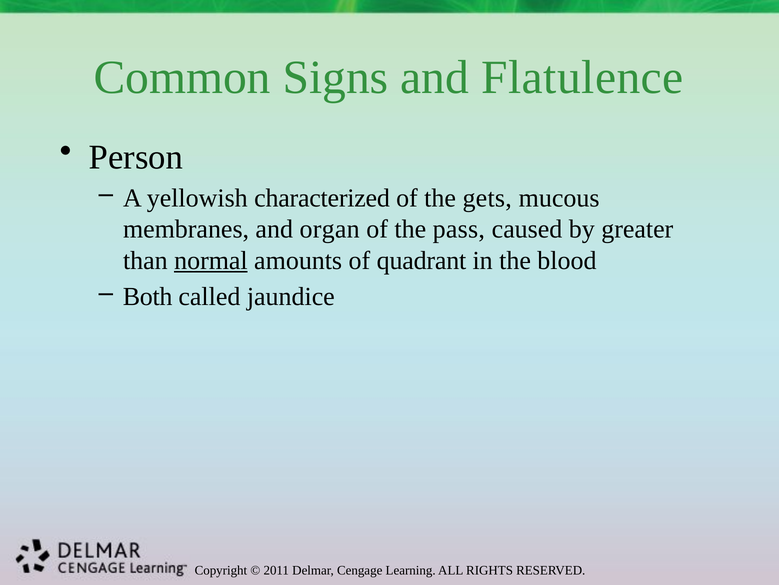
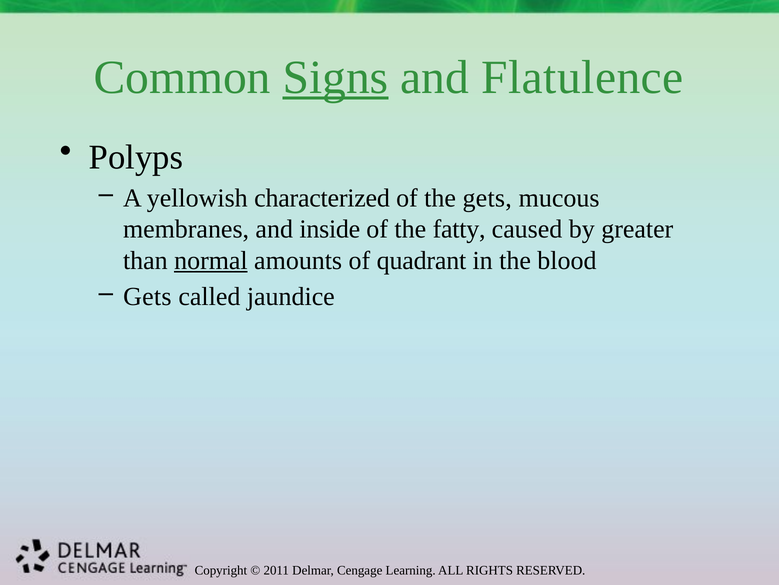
Signs underline: none -> present
Person: Person -> Polyps
organ: organ -> inside
pass: pass -> fatty
Both at (148, 297): Both -> Gets
